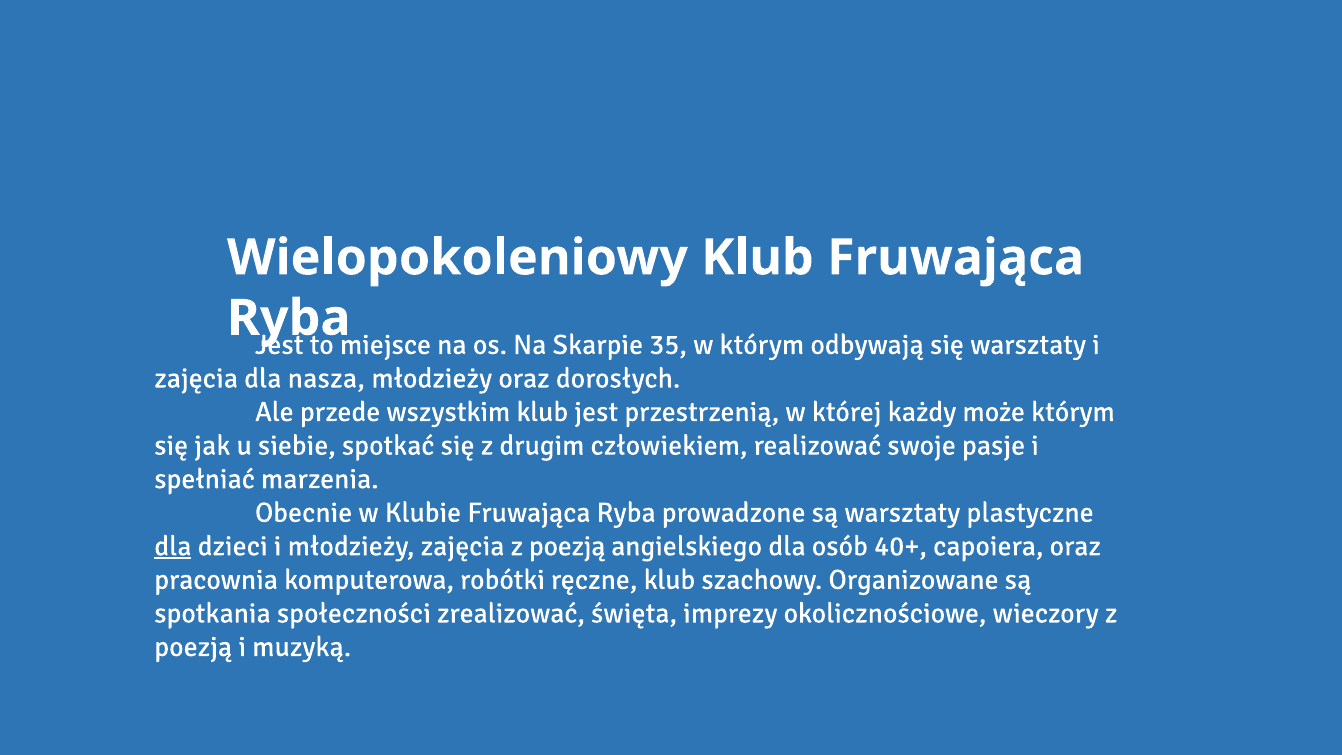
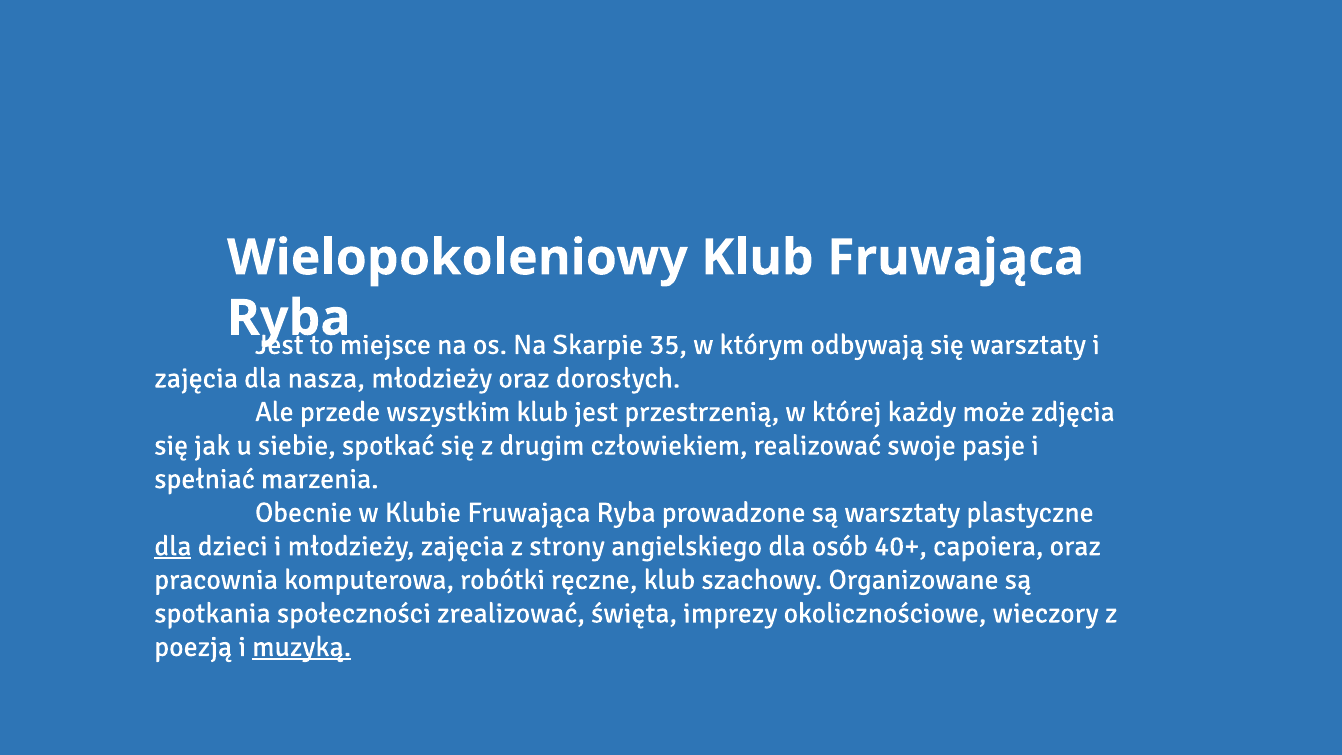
może którym: którym -> zdjęcia
zajęcia z poezją: poezją -> strony
muzyką underline: none -> present
